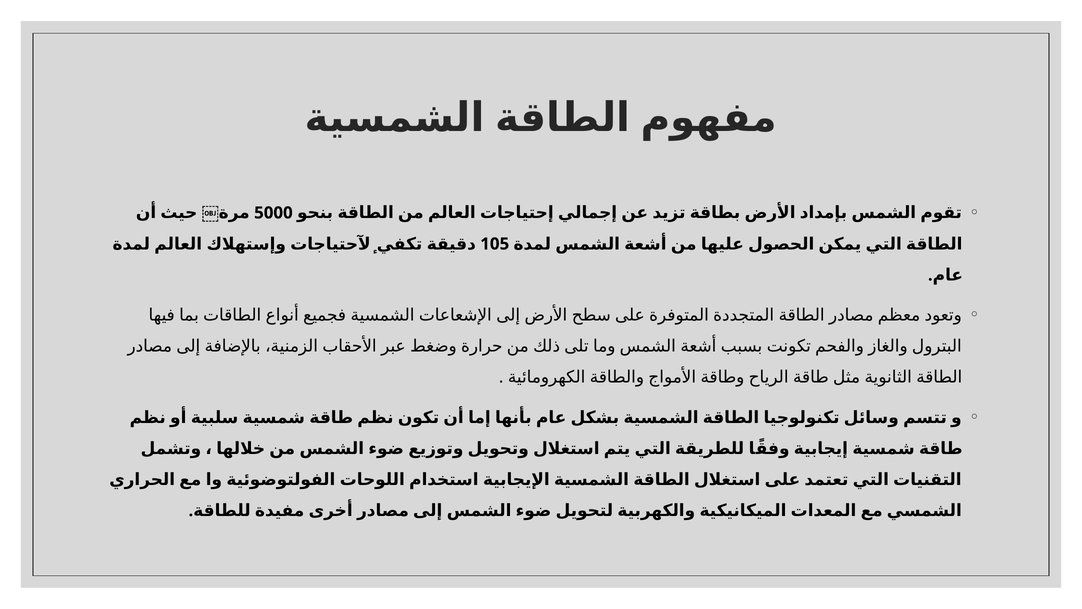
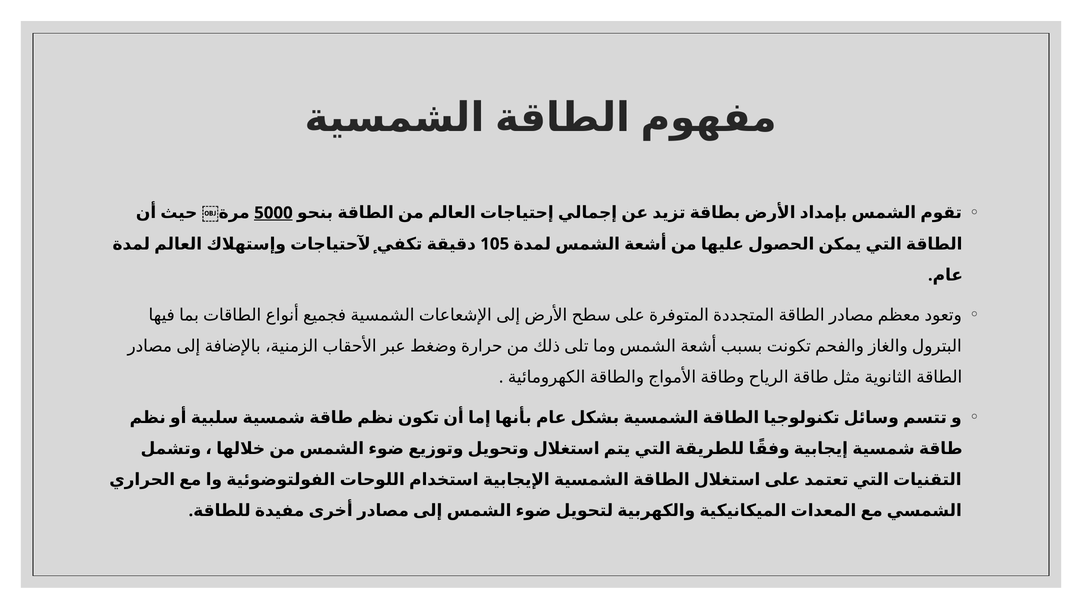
5000 underline: none -> present
